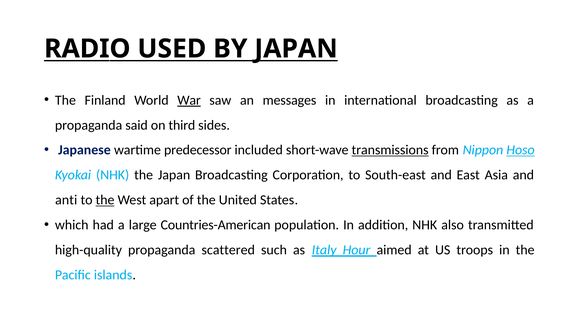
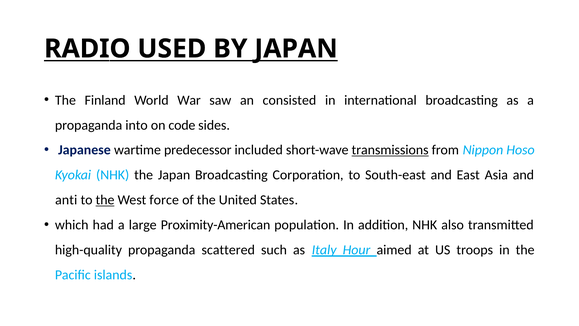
War underline: present -> none
messages: messages -> consisted
said: said -> into
third: third -> code
Hoso underline: present -> none
apart: apart -> force
Countries-American: Countries-American -> Proximity-American
